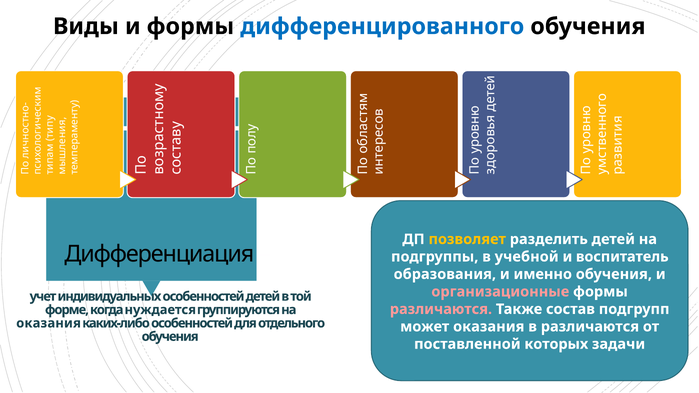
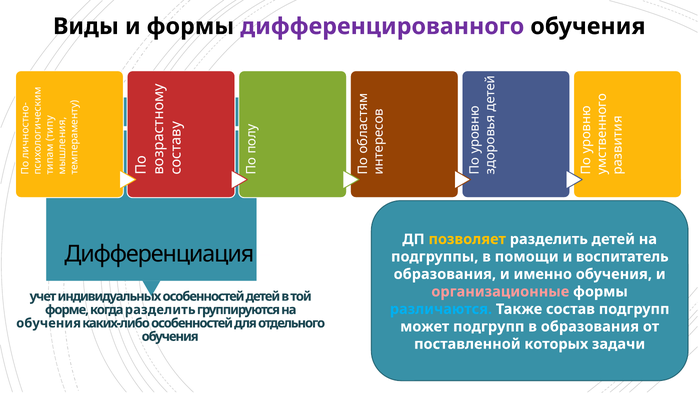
дифференцированного colour: blue -> purple
учебной: учебной -> помощи
различаются at (441, 309) colour: pink -> light blue
когда нуждается: нуждается -> разделить
оказания at (49, 323): оказания -> обучения
может оказания: оказания -> подгрупп
в различаются: различаются -> образования
